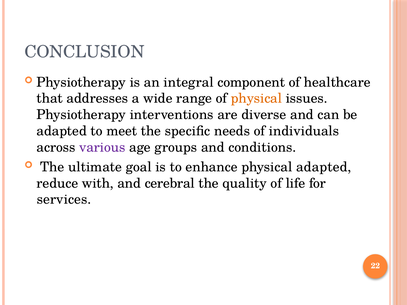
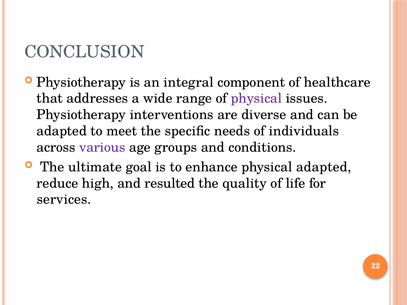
physical at (256, 99) colour: orange -> purple
with: with -> high
cerebral: cerebral -> resulted
